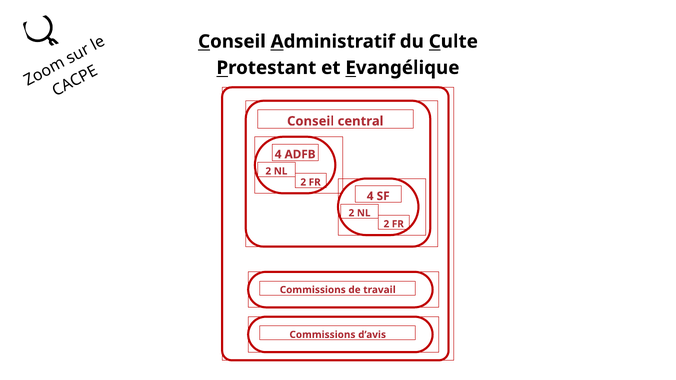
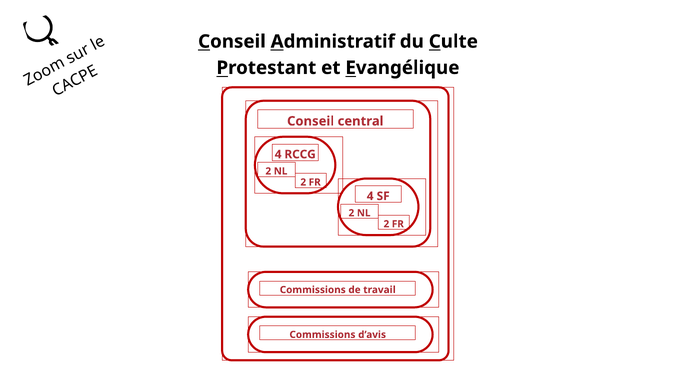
ADFB: ADFB -> RCCG
